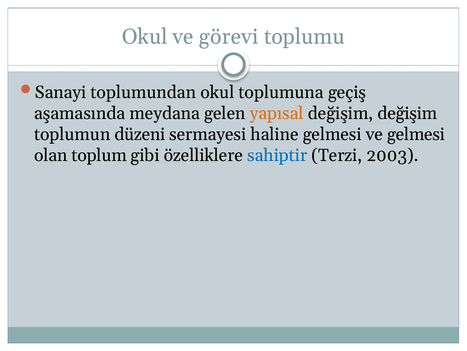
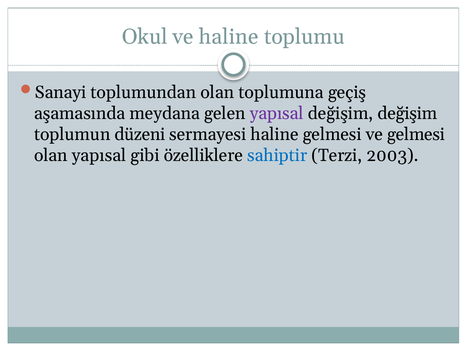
ve görevi: görevi -> haline
toplumundan okul: okul -> olan
yapısal at (277, 113) colour: orange -> purple
olan toplum: toplum -> yapısal
